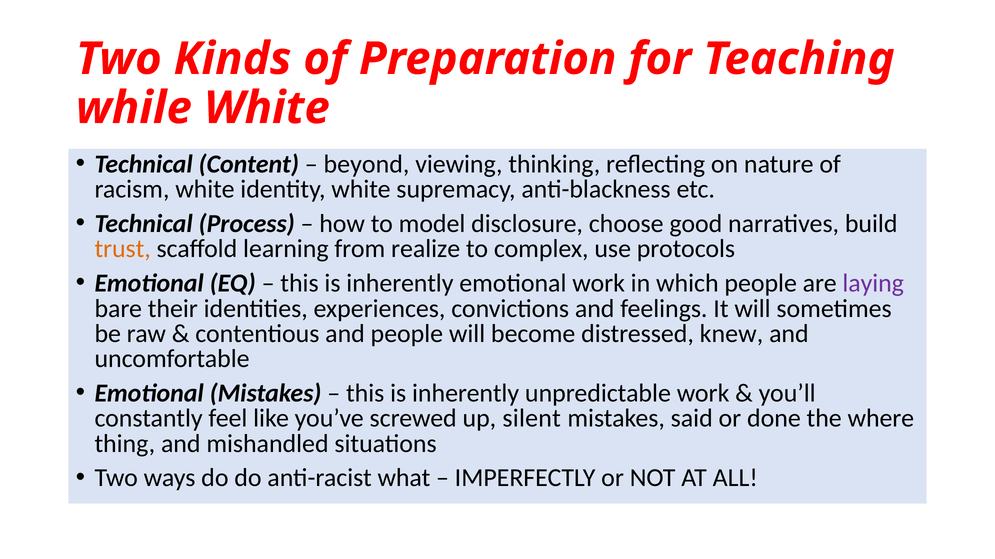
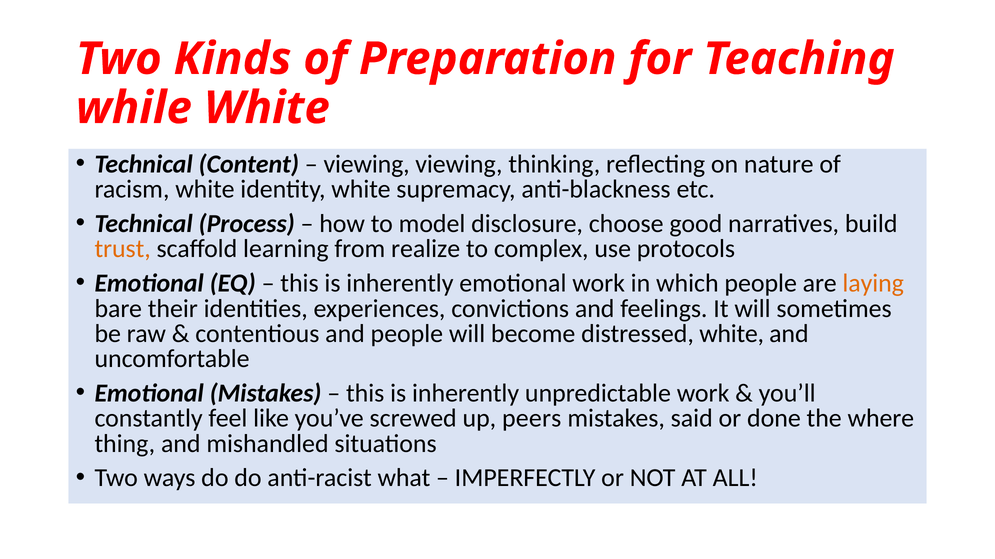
beyond at (366, 164): beyond -> viewing
laying colour: purple -> orange
distressed knew: knew -> white
silent: silent -> peers
